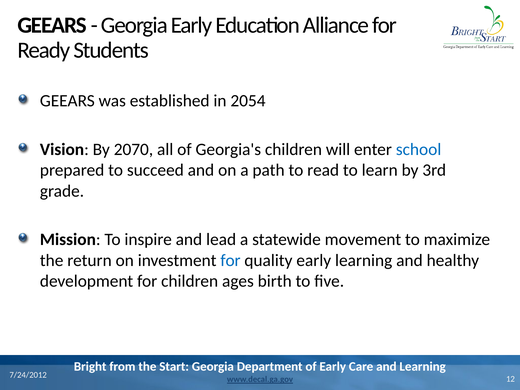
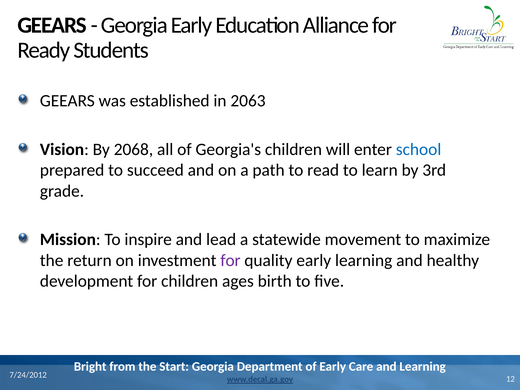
2054: 2054 -> 2063
2070: 2070 -> 2068
for at (230, 260) colour: blue -> purple
